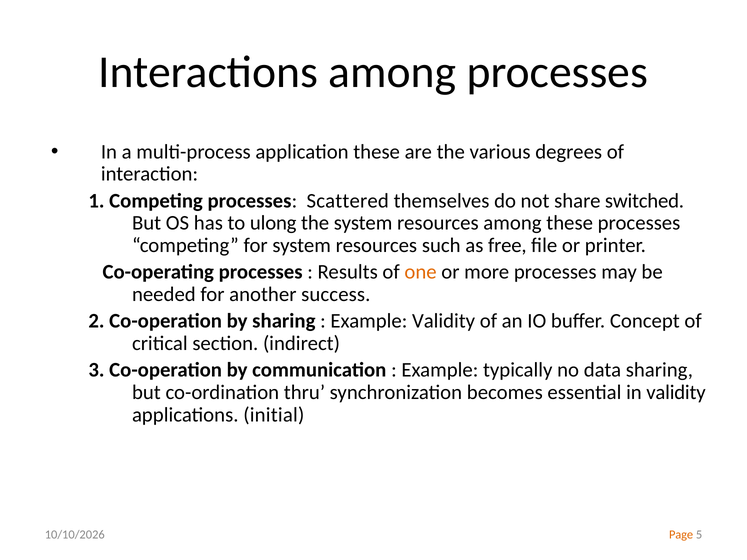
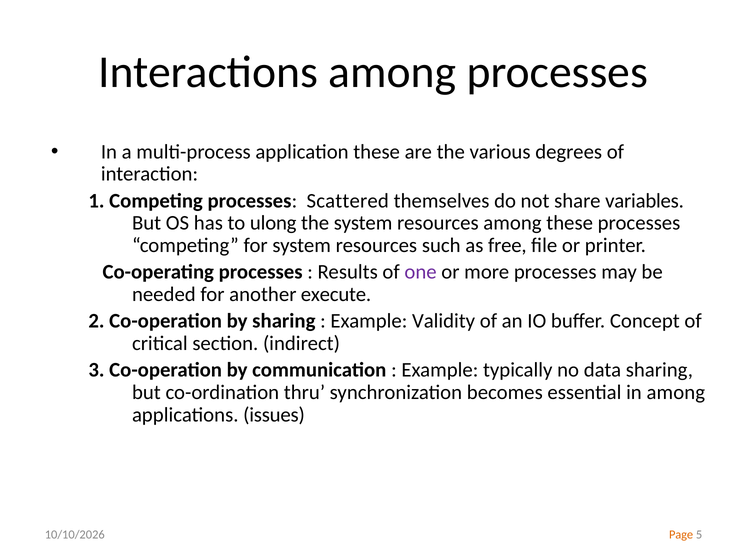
switched: switched -> variables
one colour: orange -> purple
success: success -> execute
in validity: validity -> among
initial: initial -> issues
